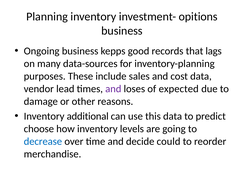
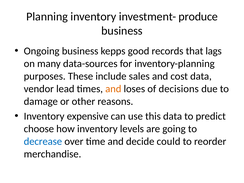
opitions: opitions -> produce
and at (113, 89) colour: purple -> orange
expected: expected -> decisions
additional: additional -> expensive
